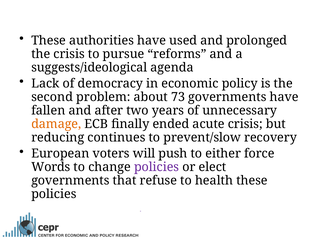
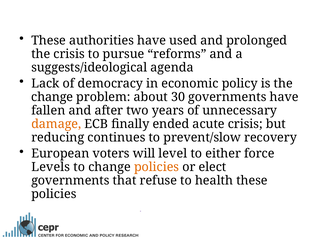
second at (52, 97): second -> change
73: 73 -> 30
push: push -> level
Words: Words -> Levels
policies at (157, 167) colour: purple -> orange
